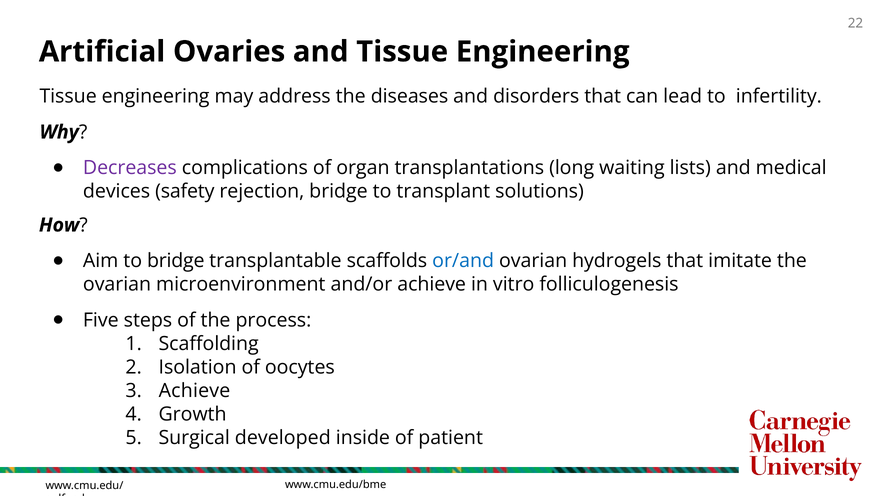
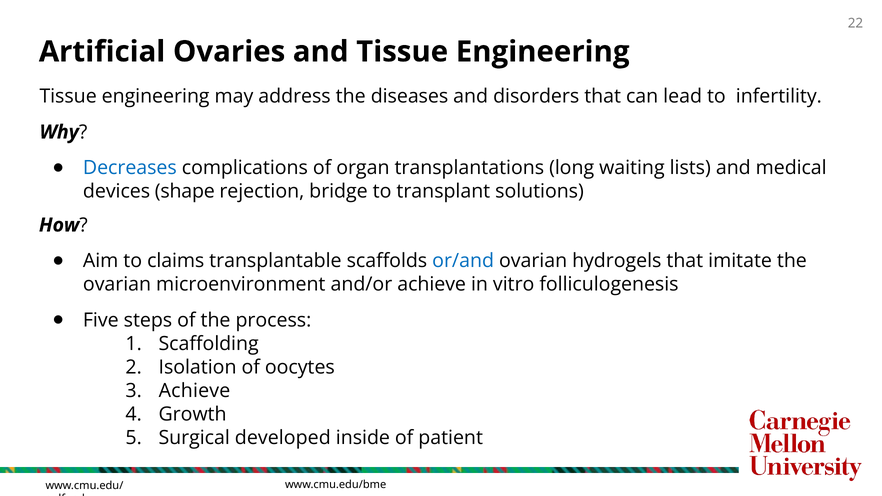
Decreases colour: purple -> blue
safety: safety -> shape
to bridge: bridge -> claims
